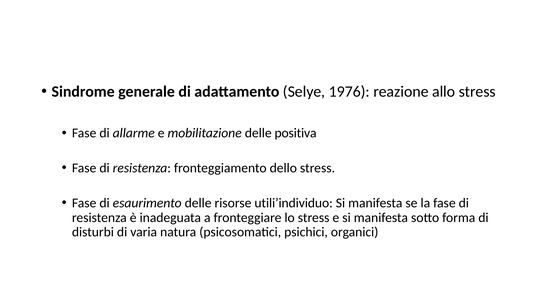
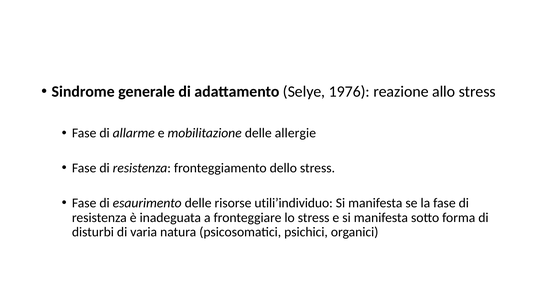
positiva: positiva -> allergie
